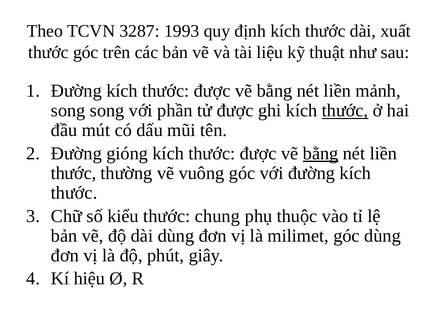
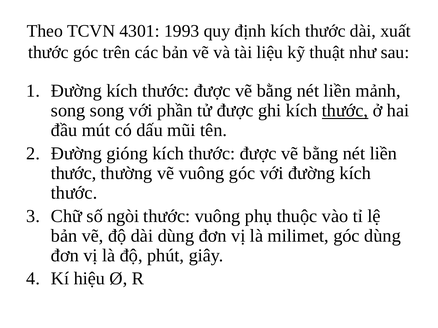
3287: 3287 -> 4301
bằng at (321, 154) underline: present -> none
kiểu: kiểu -> ngòi
thước chung: chung -> vuông
